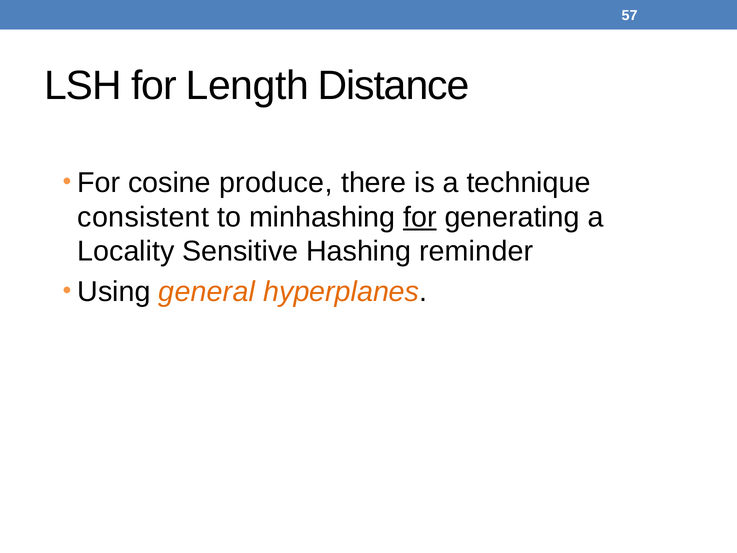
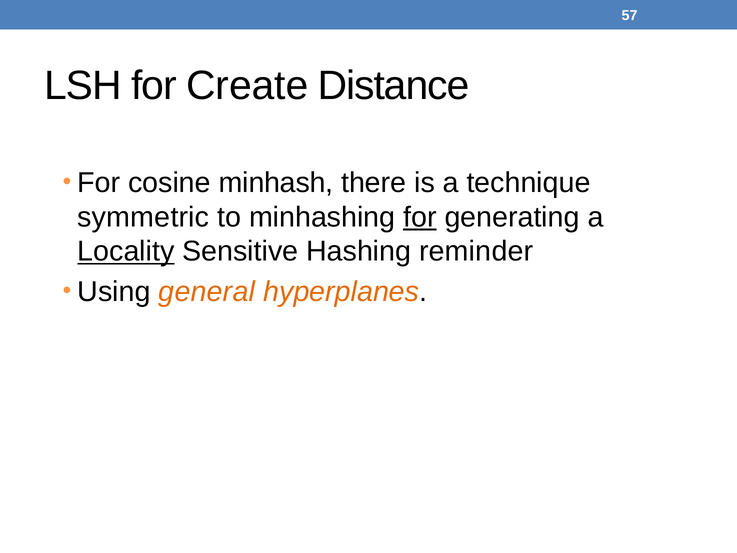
Length: Length -> Create
produce: produce -> minhash
consistent: consistent -> symmetric
Locality underline: none -> present
